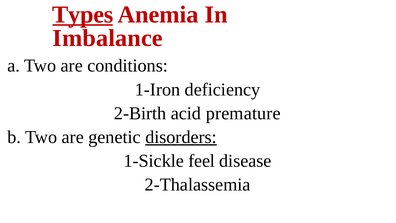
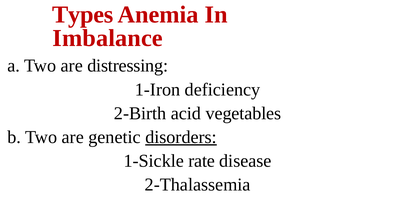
Types underline: present -> none
conditions: conditions -> distressing
premature: premature -> vegetables
feel: feel -> rate
